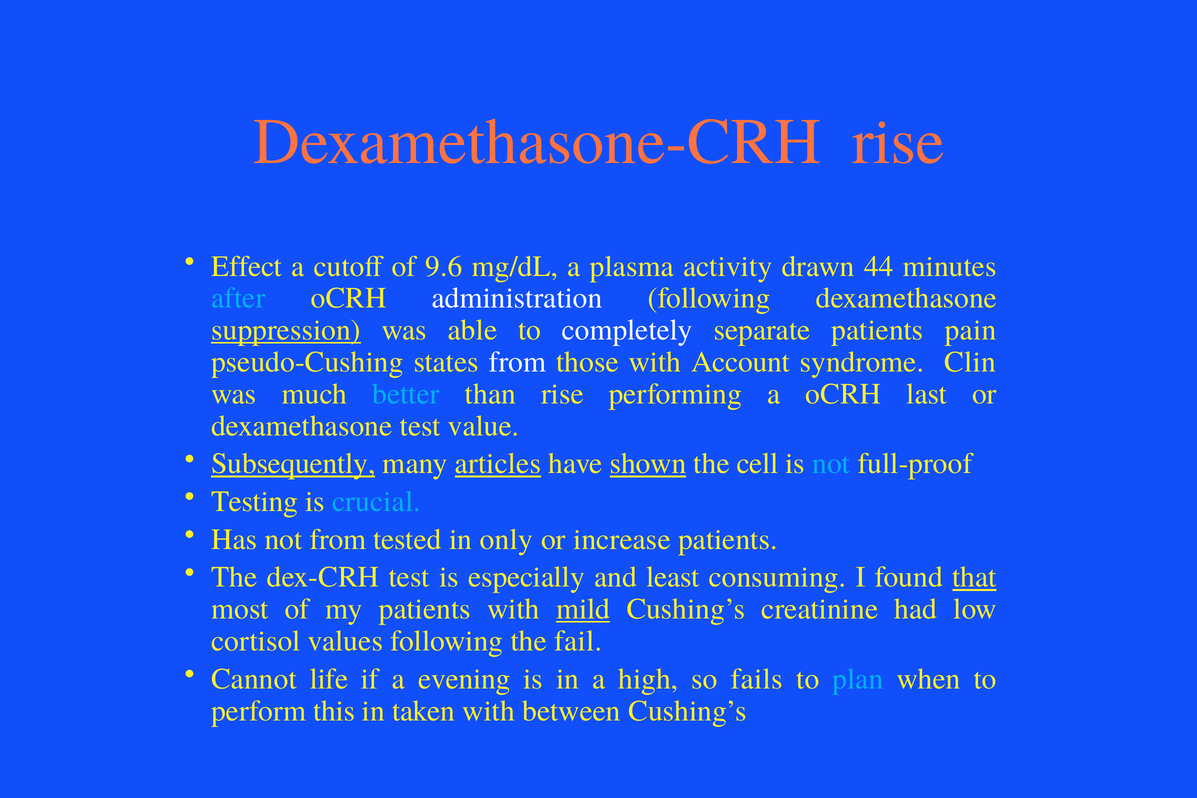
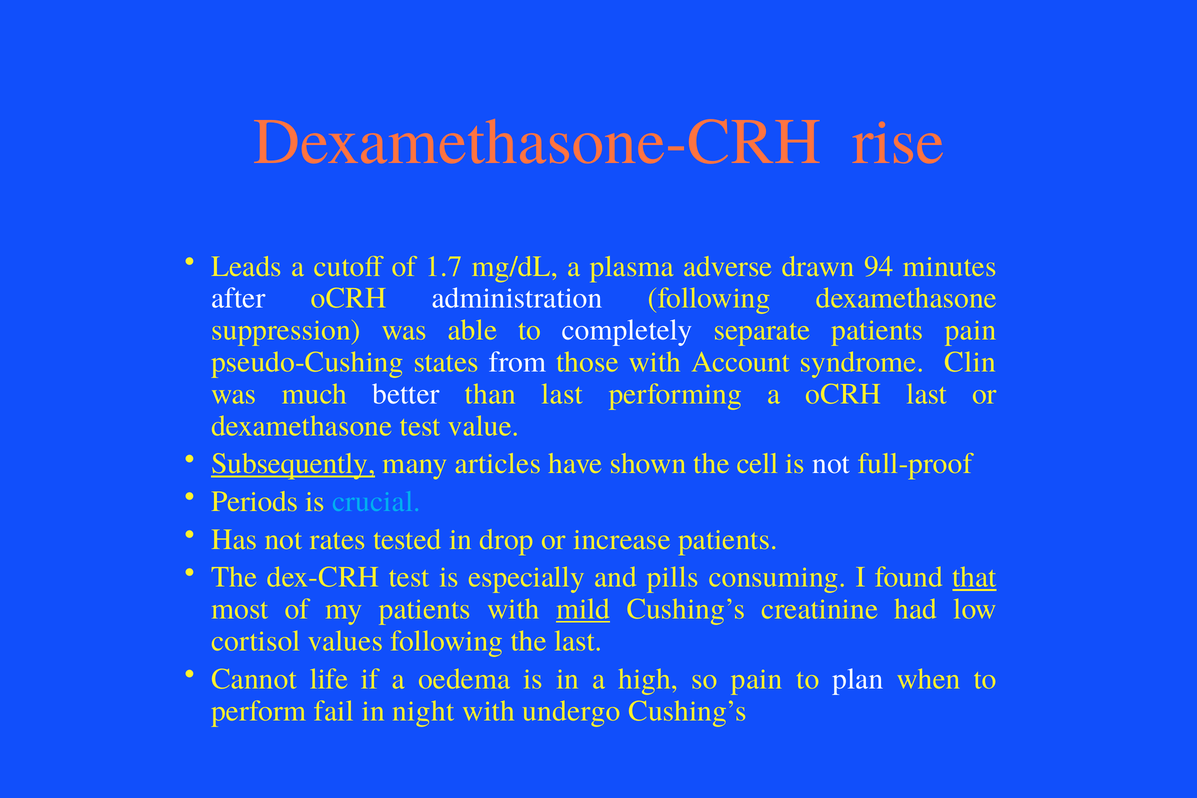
Effect: Effect -> Leads
9.6: 9.6 -> 1.7
activity: activity -> adverse
44: 44 -> 94
after colour: light blue -> white
suppression underline: present -> none
better colour: light blue -> white
than rise: rise -> last
articles underline: present -> none
shown underline: present -> none
not at (831, 464) colour: light blue -> white
Testing: Testing -> Periods
not from: from -> rates
only: only -> drop
least: least -> pills
the fail: fail -> last
evening: evening -> oedema
so fails: fails -> pain
plan colour: light blue -> white
this: this -> fail
taken: taken -> night
between: between -> undergo
